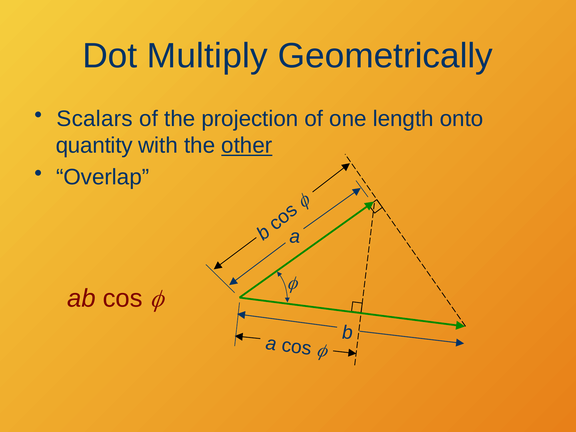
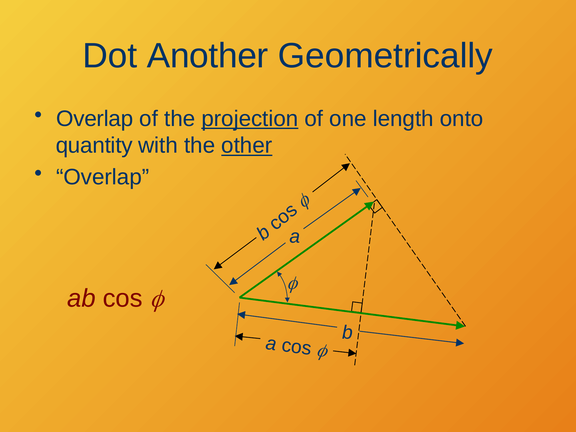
Multiply: Multiply -> Another
Scalars at (95, 119): Scalars -> Overlap
projection underline: none -> present
